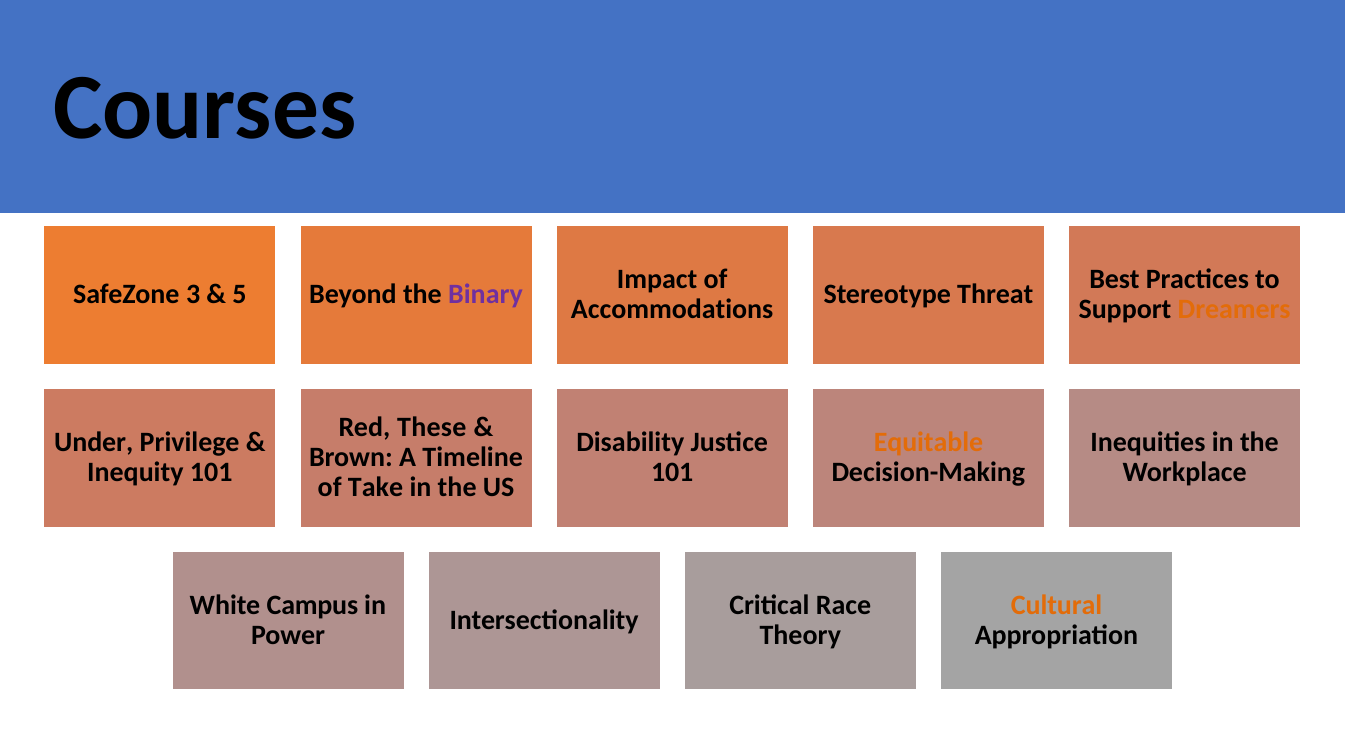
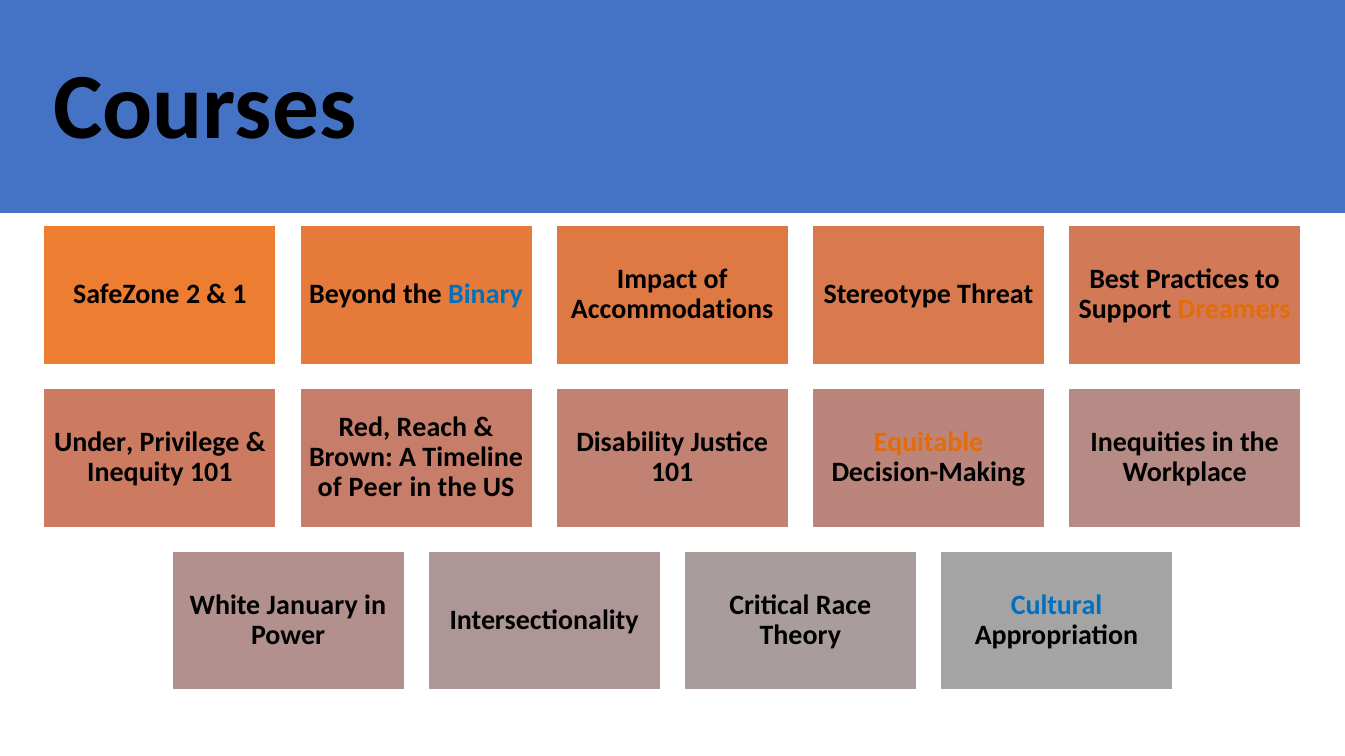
3: 3 -> 2
5: 5 -> 1
Binary colour: purple -> blue
These: These -> Reach
Take: Take -> Peer
Campus: Campus -> January
Cultural colour: orange -> blue
